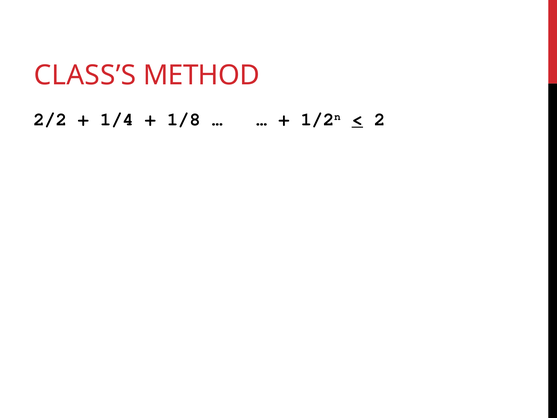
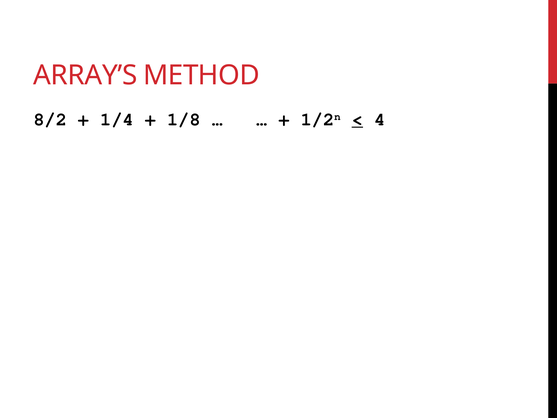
CLASS’S: CLASS’S -> ARRAY’S
2/2: 2/2 -> 8/2
2: 2 -> 4
